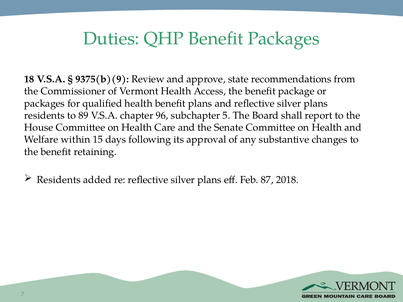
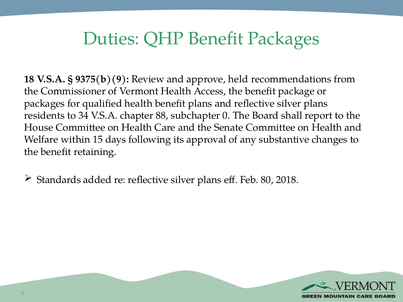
state: state -> held
89: 89 -> 34
96: 96 -> 88
5: 5 -> 0
Residents at (59, 180): Residents -> Standards
87: 87 -> 80
